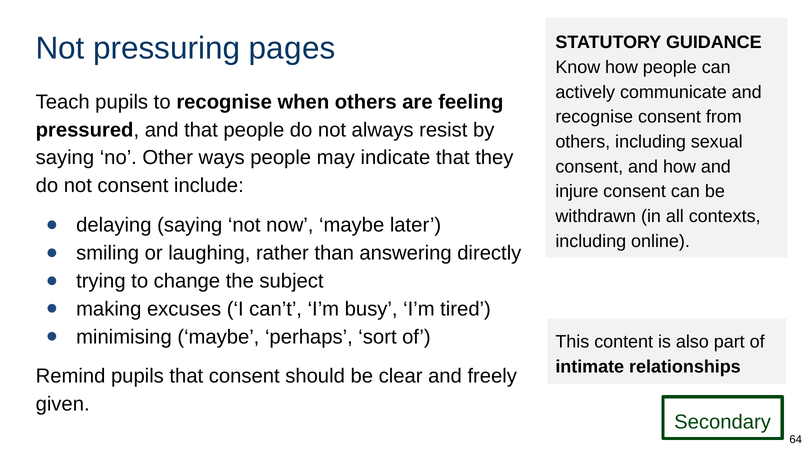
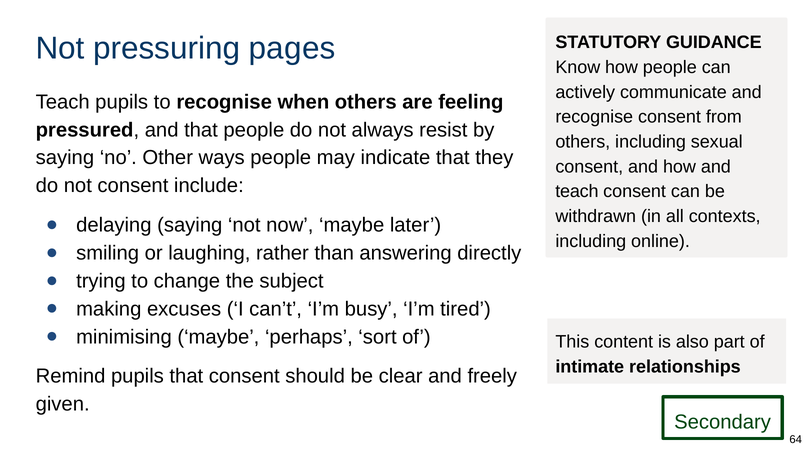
injure at (577, 191): injure -> teach
